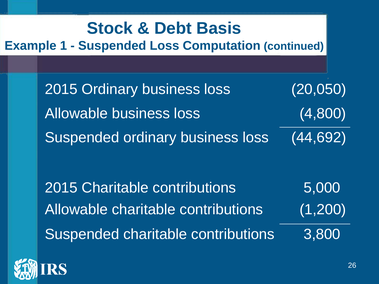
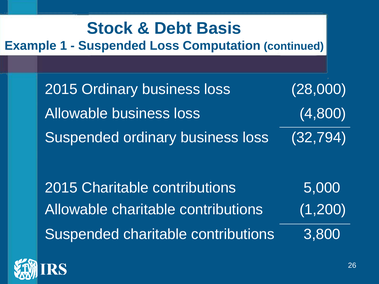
20,050: 20,050 -> 28,000
44,692: 44,692 -> 32,794
